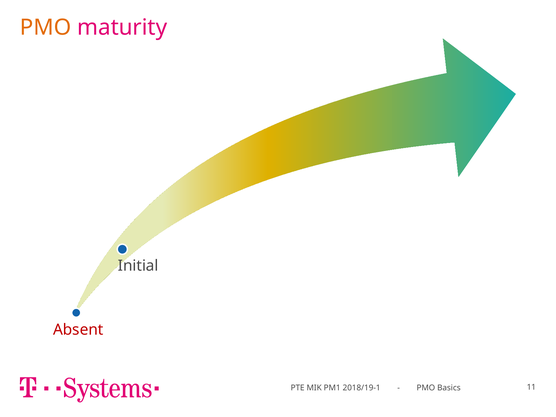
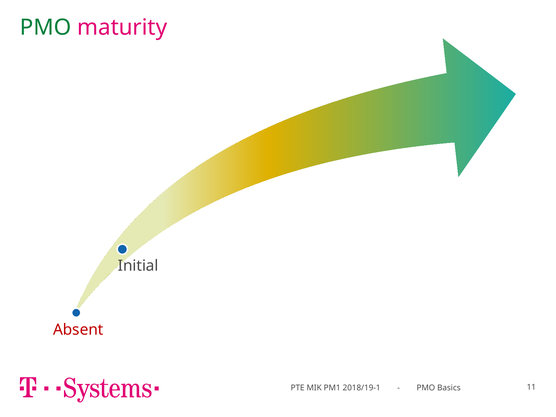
PMO at (46, 27) colour: orange -> green
